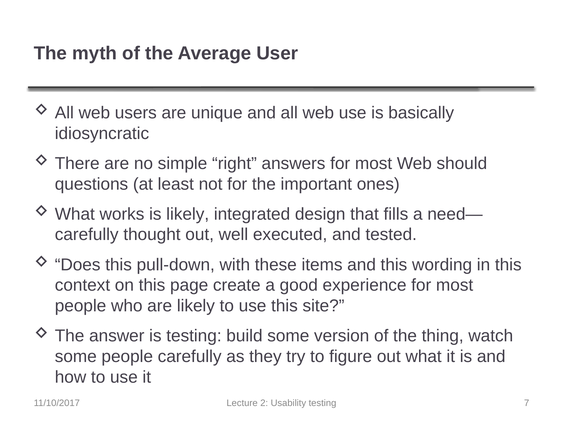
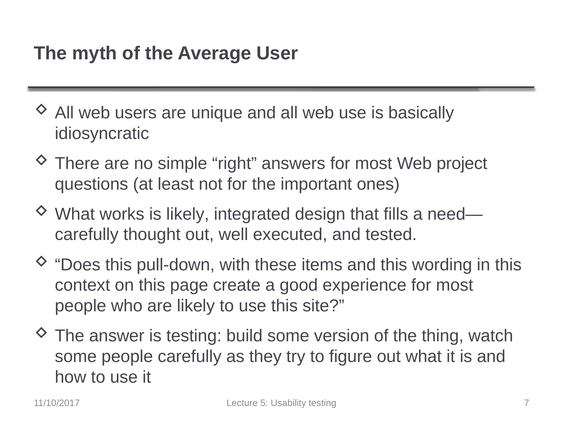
should: should -> project
2: 2 -> 5
